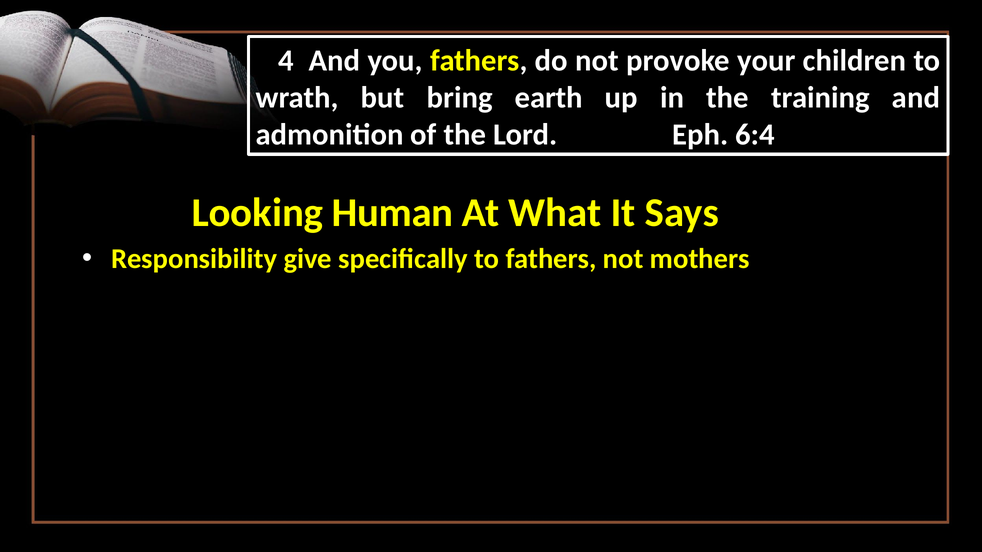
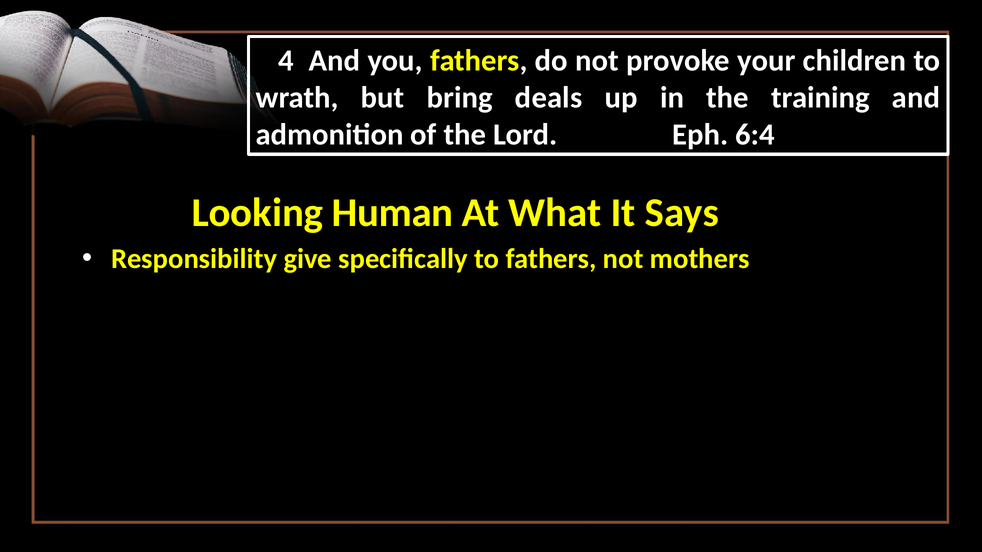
earth: earth -> deals
